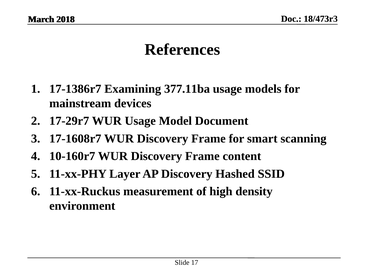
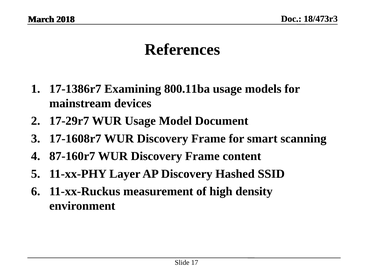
377.11ba: 377.11ba -> 800.11ba
10-160r7: 10-160r7 -> 87-160r7
